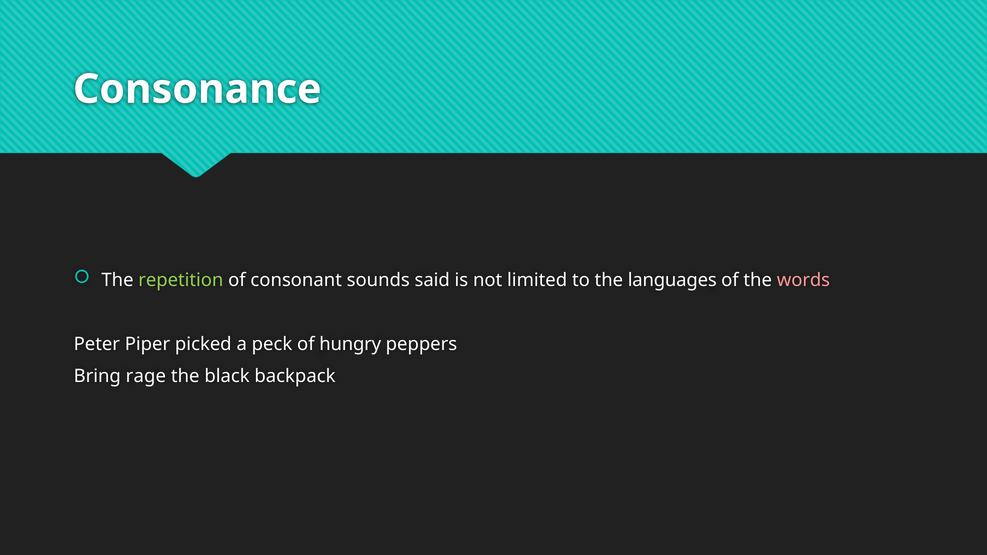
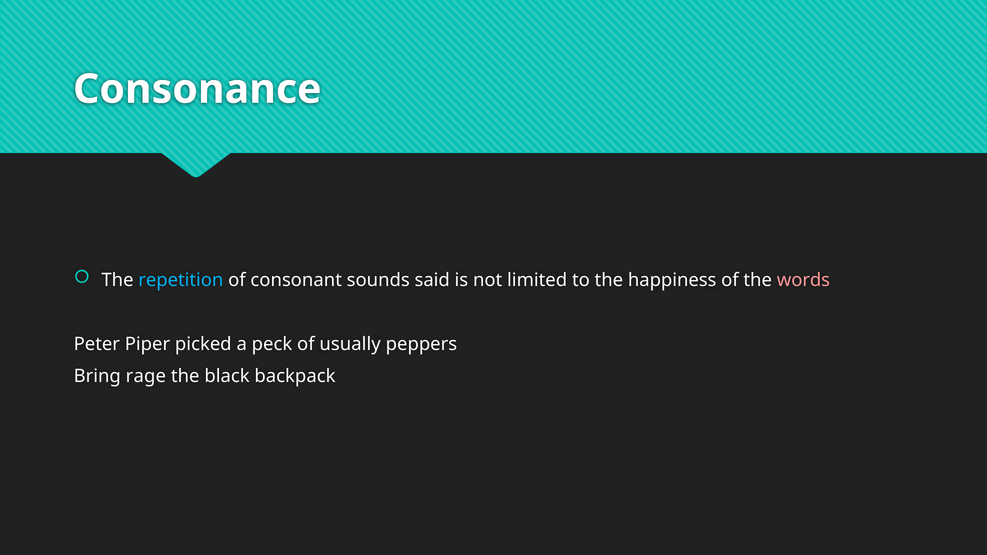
repetition colour: light green -> light blue
languages: languages -> happiness
hungry: hungry -> usually
